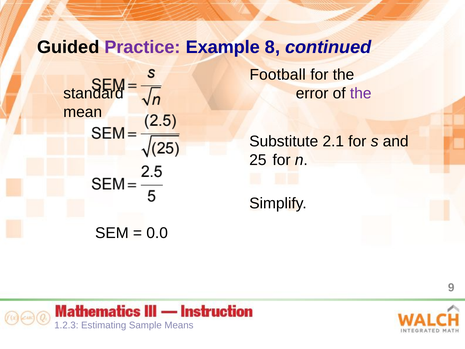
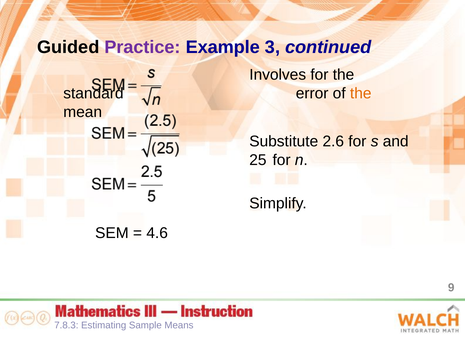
8: 8 -> 3
Football: Football -> Involves
the at (361, 93) colour: purple -> orange
2.1: 2.1 -> 2.6
0.0: 0.0 -> 4.6
1.2.3: 1.2.3 -> 7.8.3
